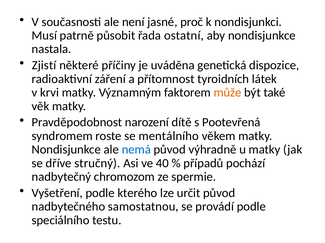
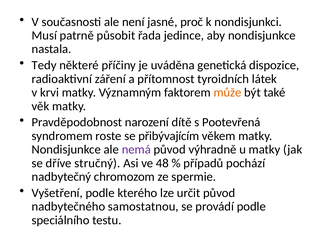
ostatní: ostatní -> jedince
Zjistí: Zjistí -> Tedy
mentálního: mentálního -> přibývajícím
nemá colour: blue -> purple
40: 40 -> 48
